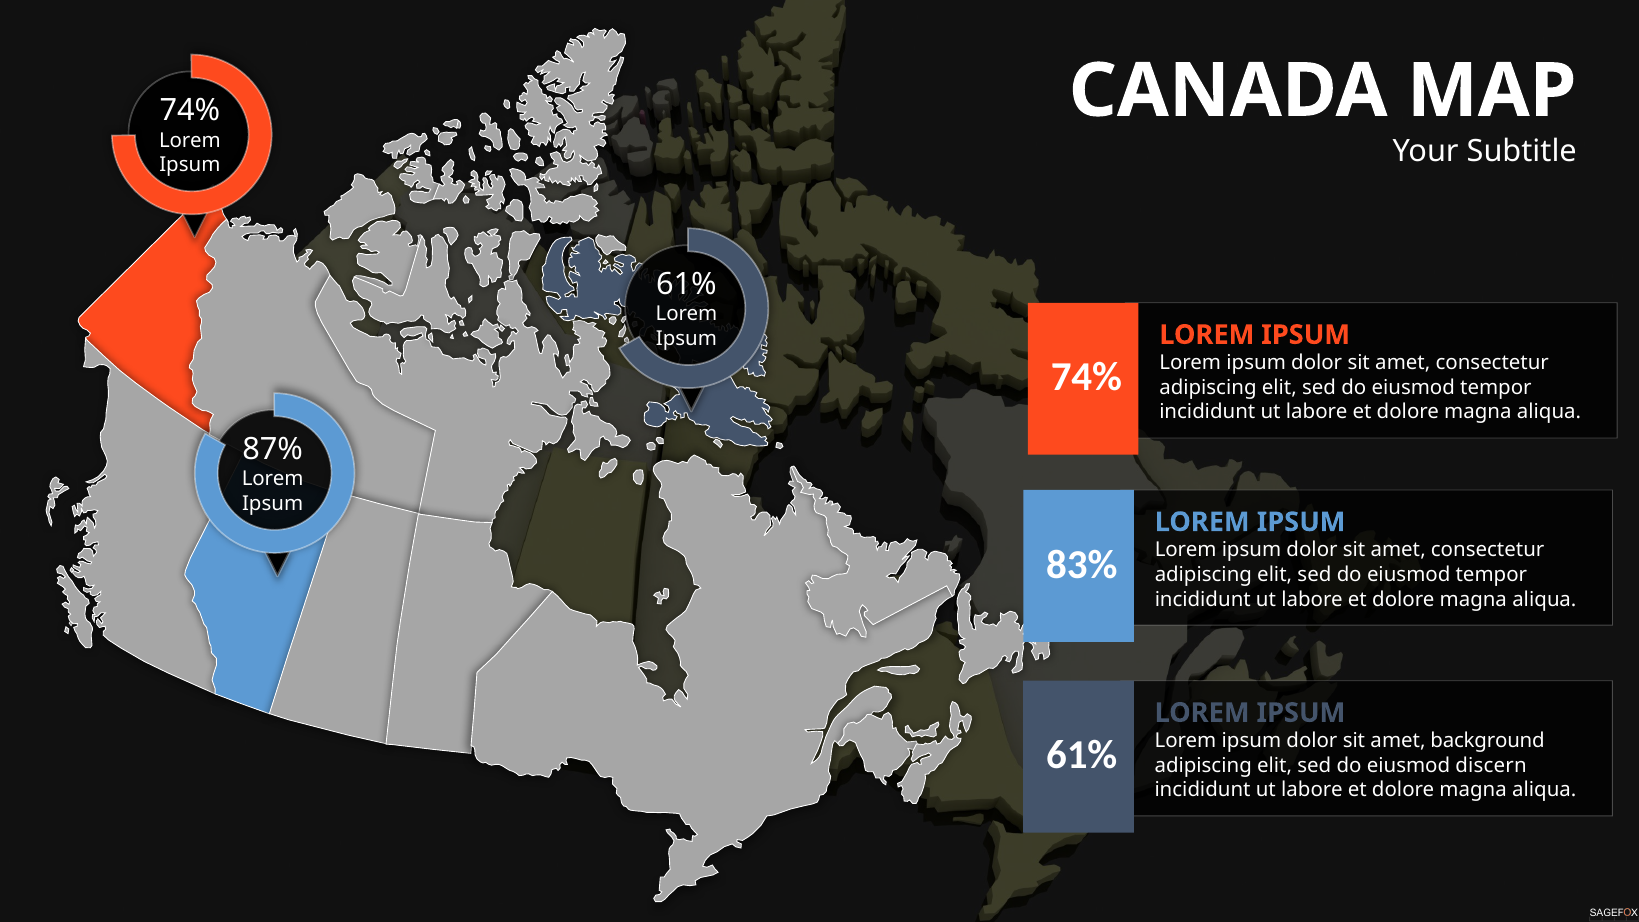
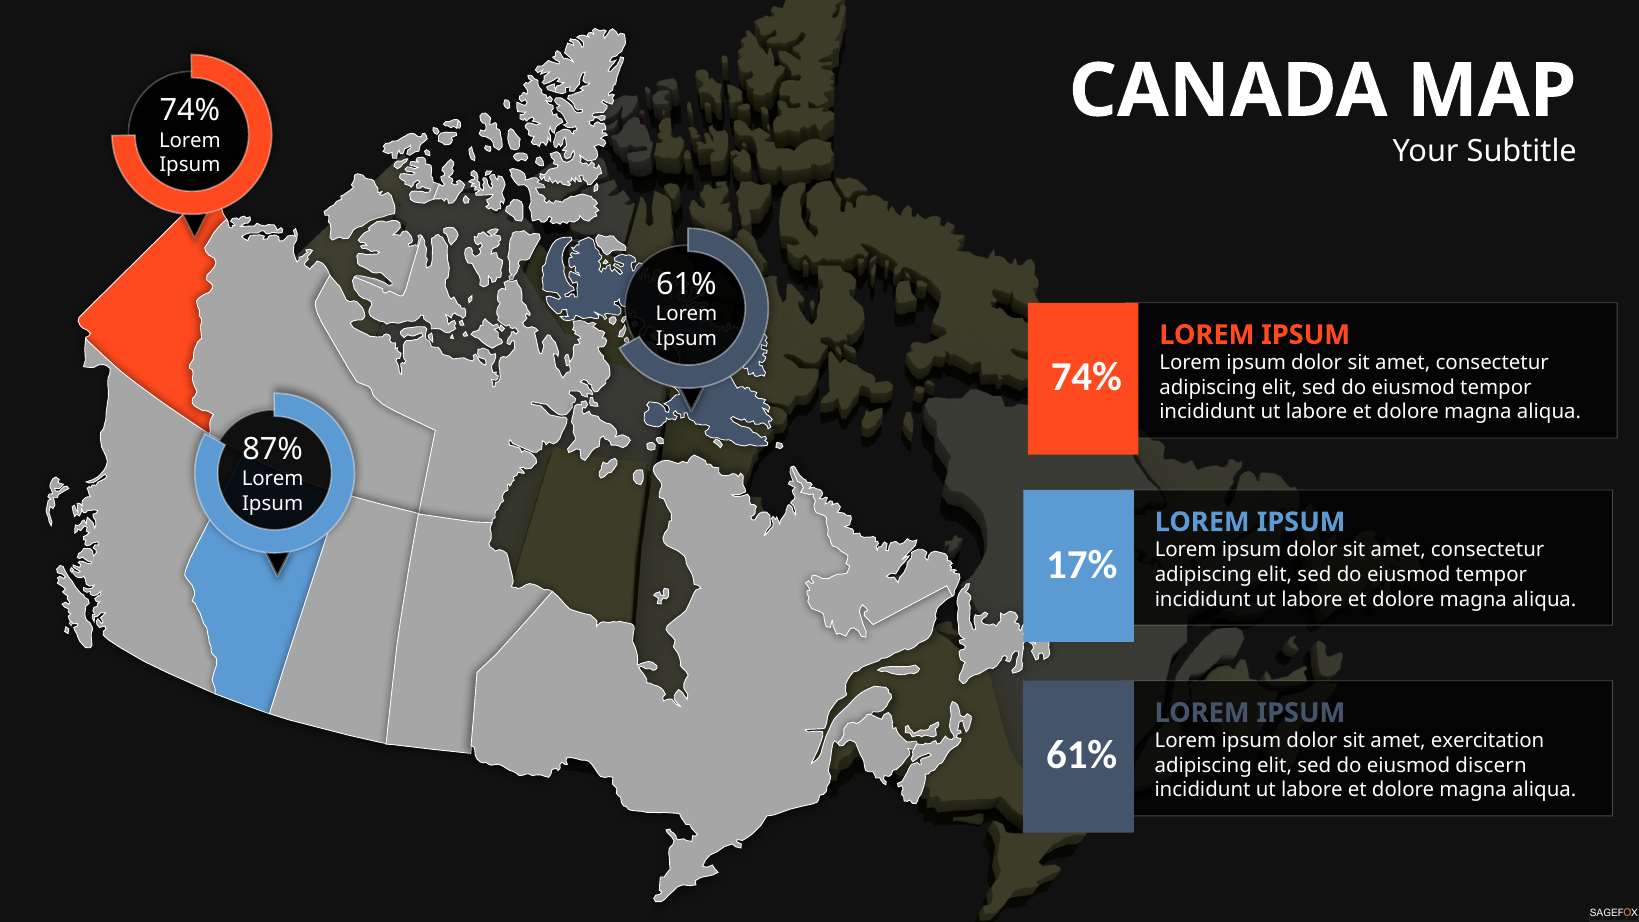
83%: 83% -> 17%
background: background -> exercitation
